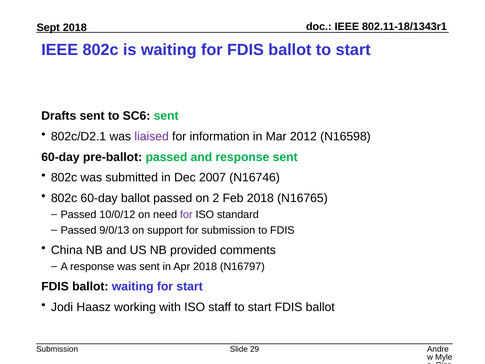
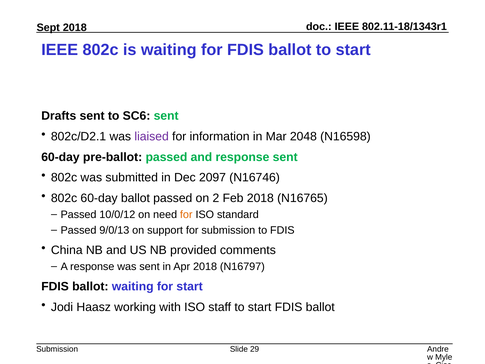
2012: 2012 -> 2048
2007: 2007 -> 2097
for at (186, 214) colour: purple -> orange
